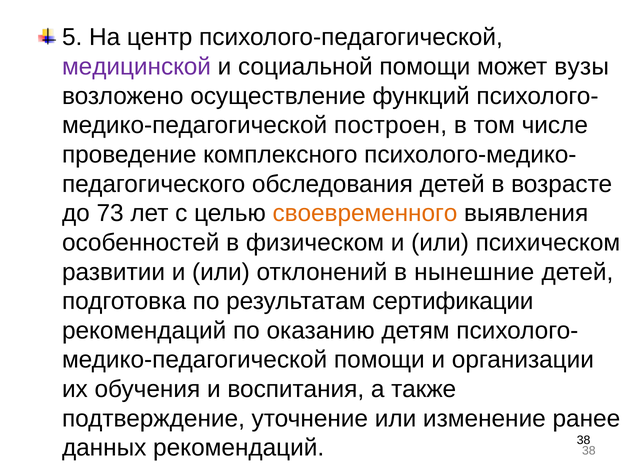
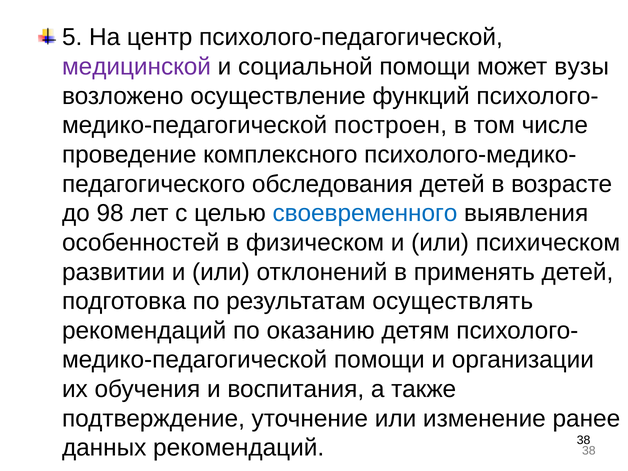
73: 73 -> 98
своевременного colour: orange -> blue
нынешние: нынешние -> применять
сертификации: сертификации -> осуществлять
